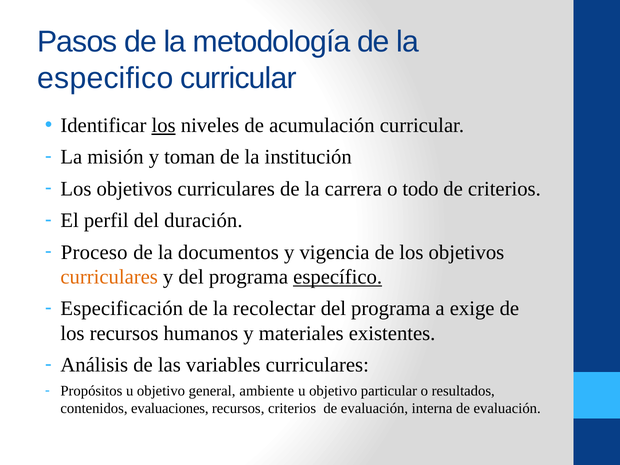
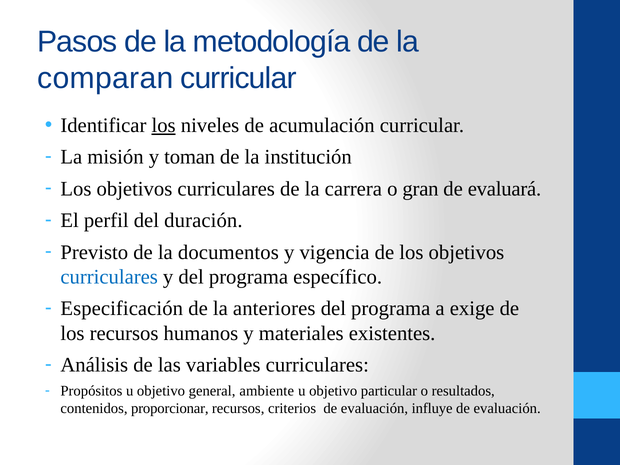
especifico: especifico -> comparan
todo: todo -> gran
de criterios: criterios -> evaluará
Proceso: Proceso -> Previsto
curriculares at (109, 277) colour: orange -> blue
específico underline: present -> none
recolectar: recolectar -> anteriores
evaluaciones: evaluaciones -> proporcionar
interna: interna -> influye
